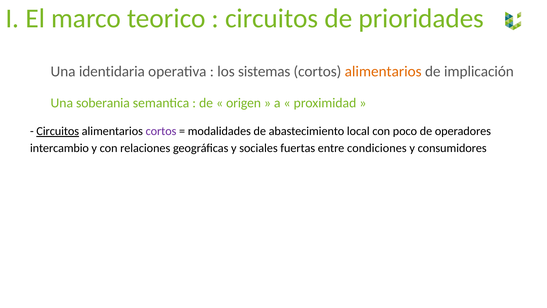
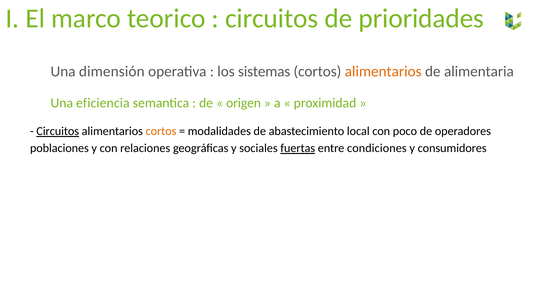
identidaria: identidaria -> dimensión
implicación: implicación -> alimentaria
soberania: soberania -> eficiencia
cortos at (161, 131) colour: purple -> orange
intercambio: intercambio -> poblaciones
fuertas underline: none -> present
